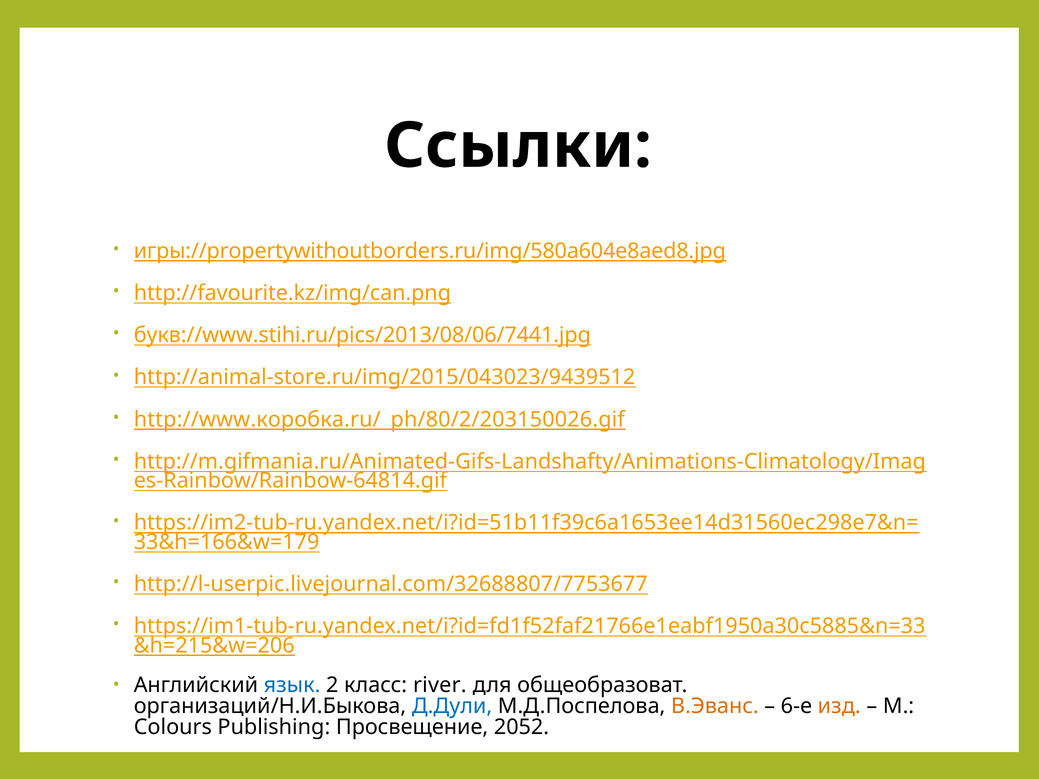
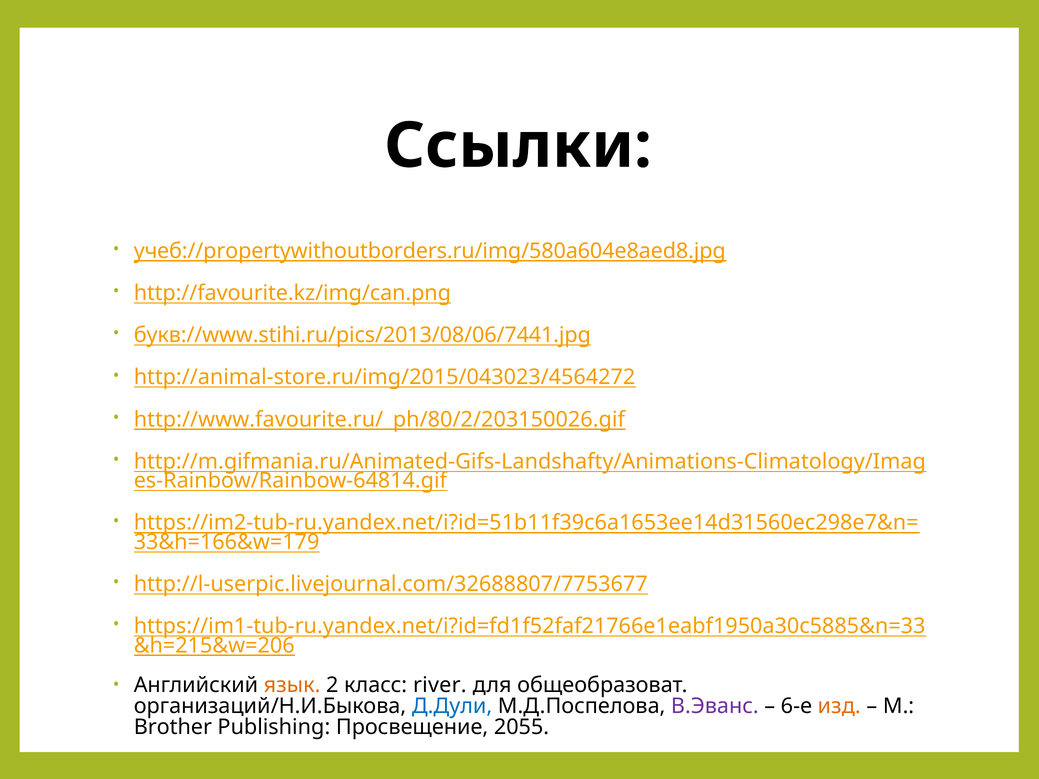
игры://propertywithoutborders.ru/img/580a604e8aed8.jpg: игры://propertywithoutborders.ru/img/580a604e8aed8.jpg -> учеб://propertywithoutborders.ru/img/580a604e8aed8.jpg
http://animal-store.ru/img/2015/043023/9439512: http://animal-store.ru/img/2015/043023/9439512 -> http://animal-store.ru/img/2015/043023/4564272
http://www.коробка.ru/_ph/80/2/203150026.gif: http://www.коробка.ru/_ph/80/2/203150026.gif -> http://www.favourite.ru/_ph/80/2/203150026.gif
язык colour: blue -> orange
В.Эванс colour: orange -> purple
Colours: Colours -> Brother
2052: 2052 -> 2055
